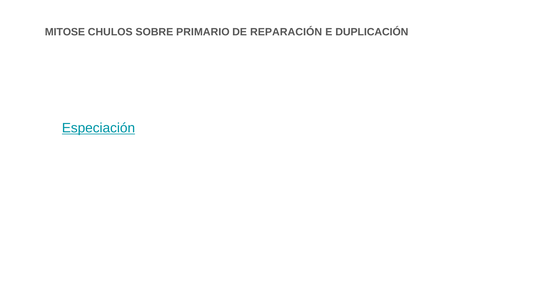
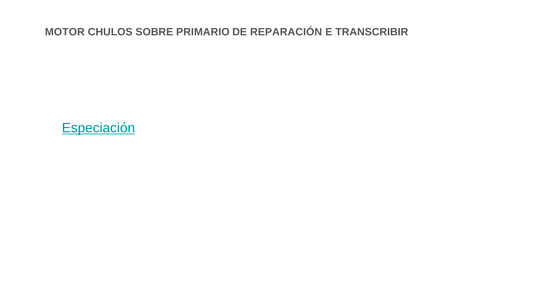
MITOSE: MITOSE -> MOTOR
DUPLICACIÓN: DUPLICACIÓN -> TRANSCRIBIR
